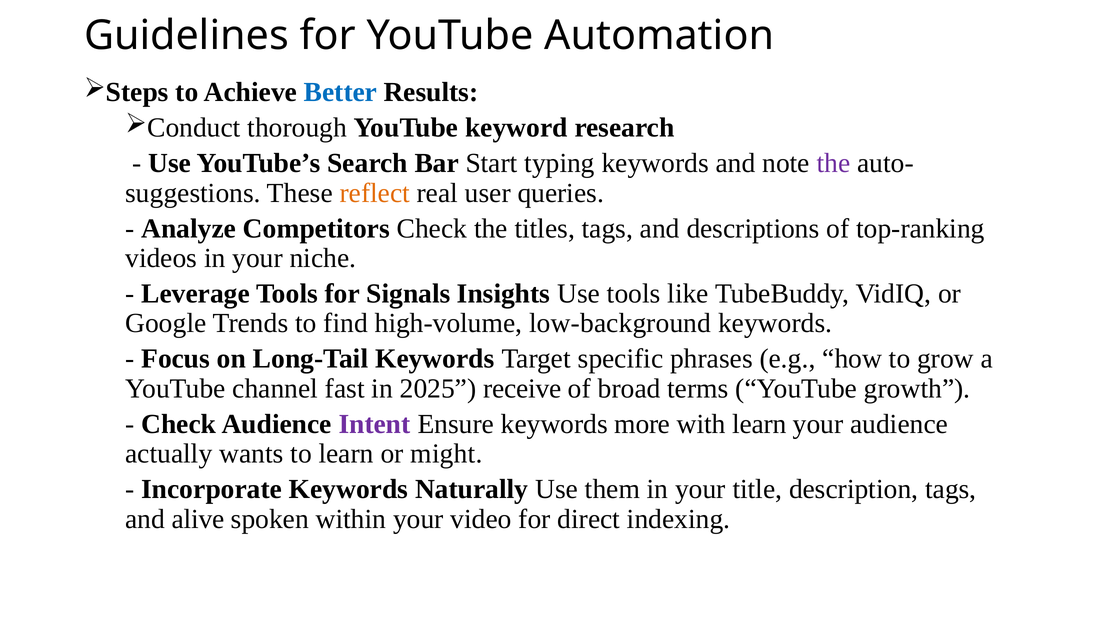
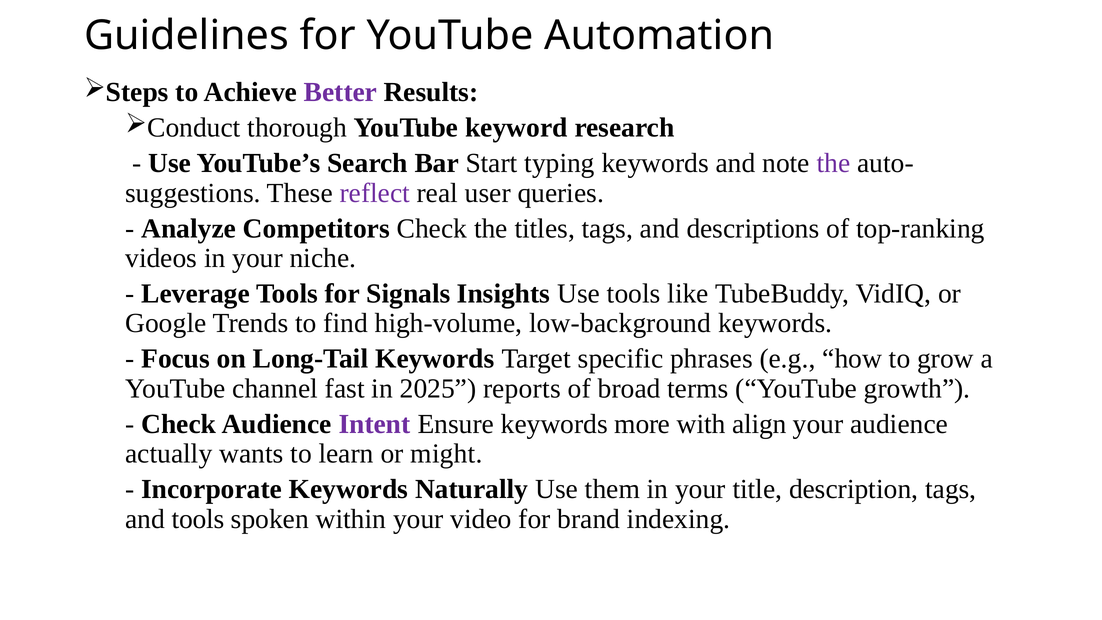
Better colour: blue -> purple
reflect colour: orange -> purple
receive: receive -> reports
with learn: learn -> align
and alive: alive -> tools
direct: direct -> brand
